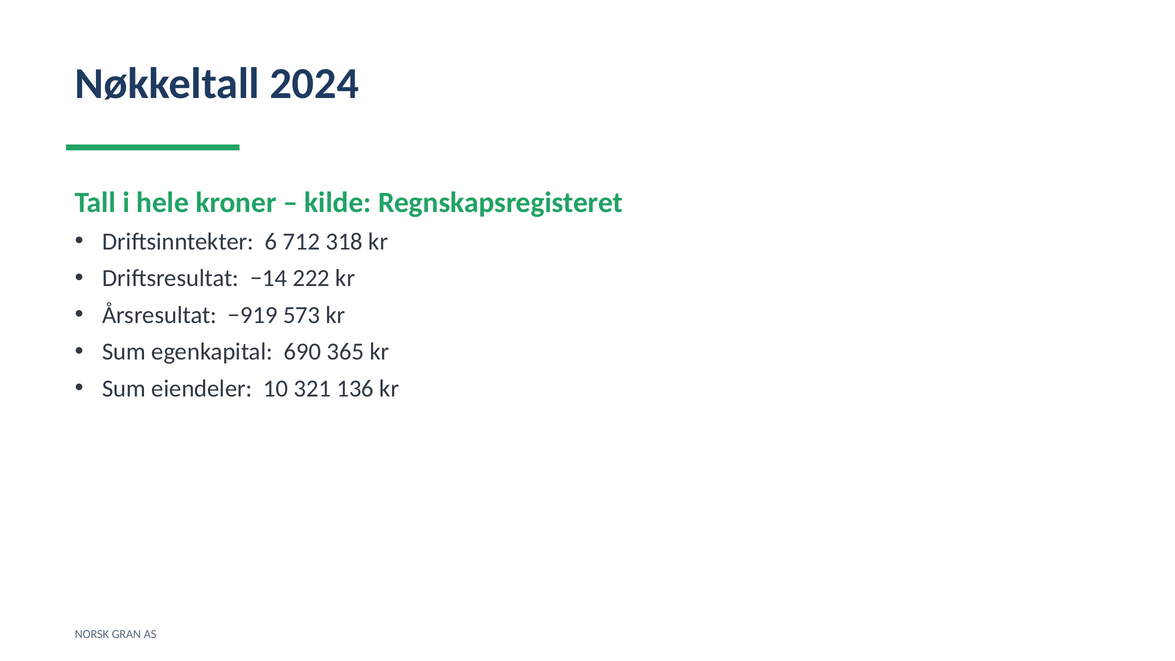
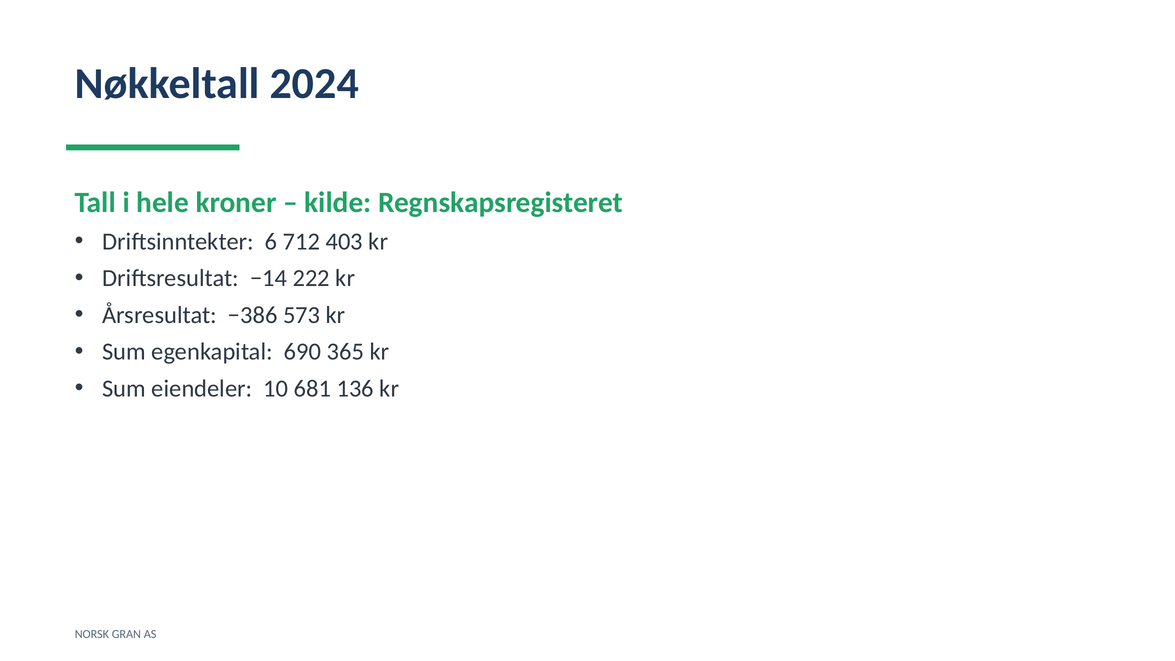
318: 318 -> 403
−919: −919 -> −386
321: 321 -> 681
